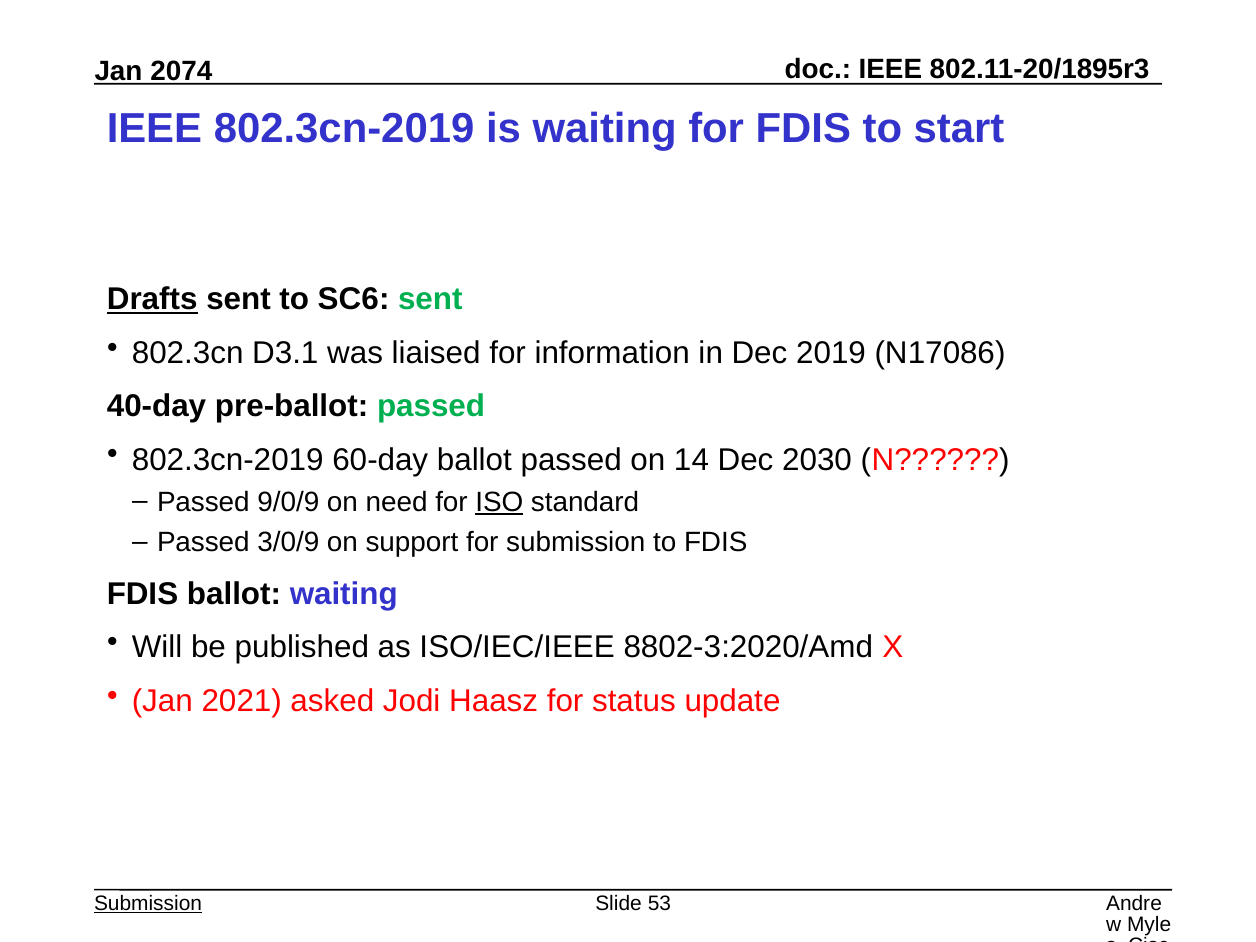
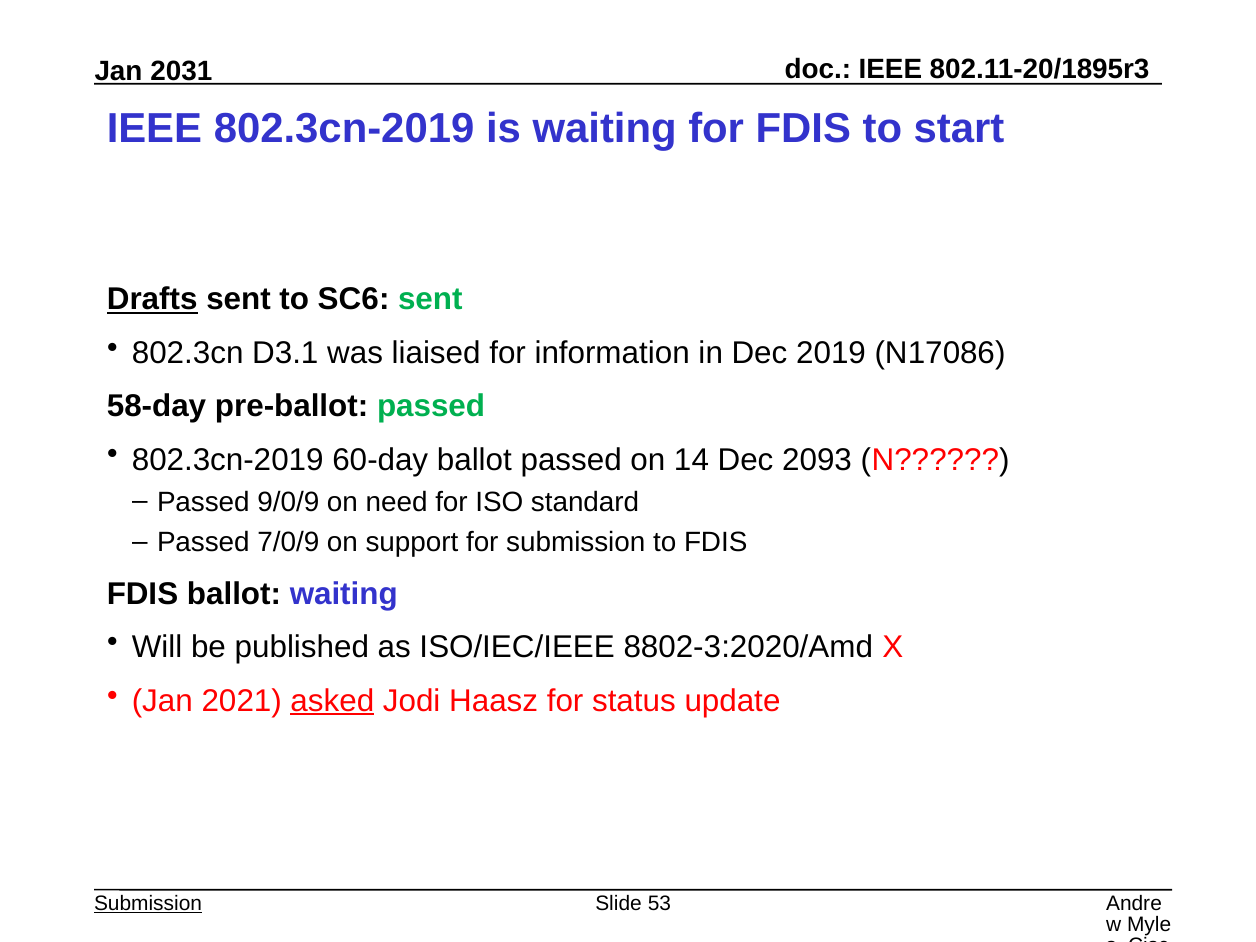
2074: 2074 -> 2031
40-day: 40-day -> 58-day
2030: 2030 -> 2093
ISO underline: present -> none
3/0/9: 3/0/9 -> 7/0/9
asked underline: none -> present
